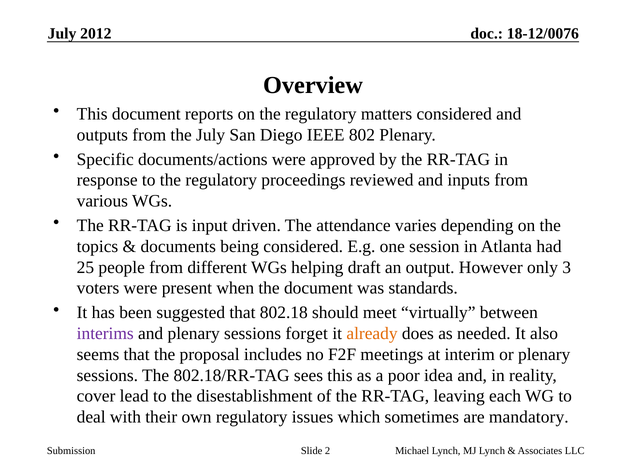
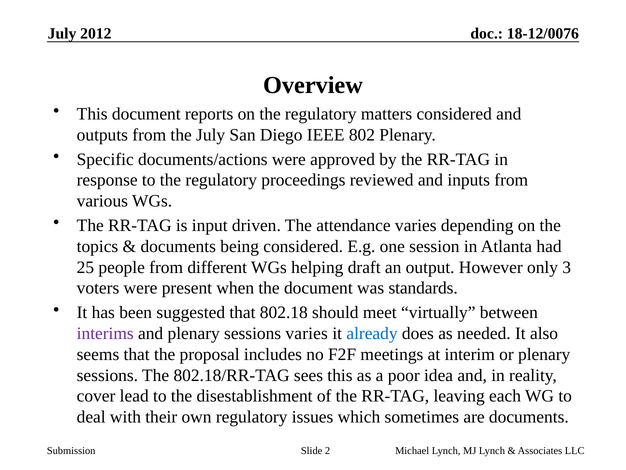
sessions forget: forget -> varies
already colour: orange -> blue
are mandatory: mandatory -> documents
